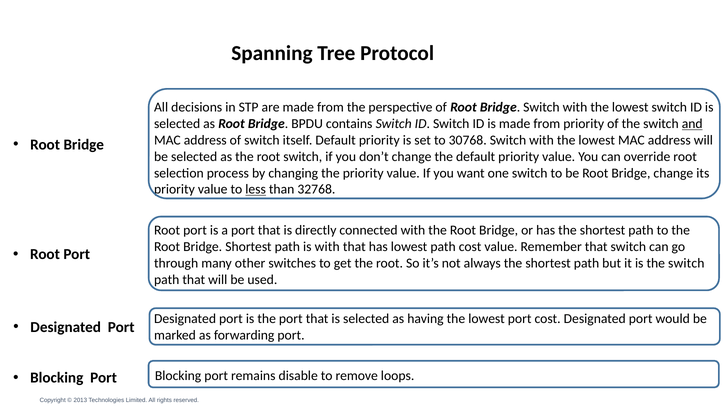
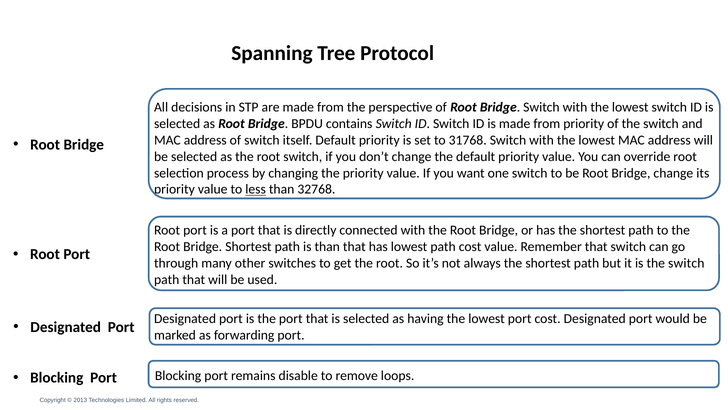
and underline: present -> none
30768: 30768 -> 31768
is with: with -> than
